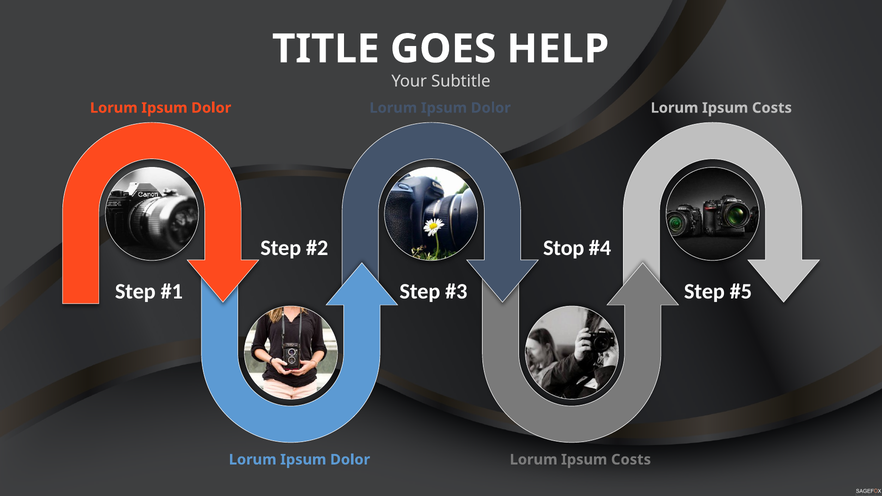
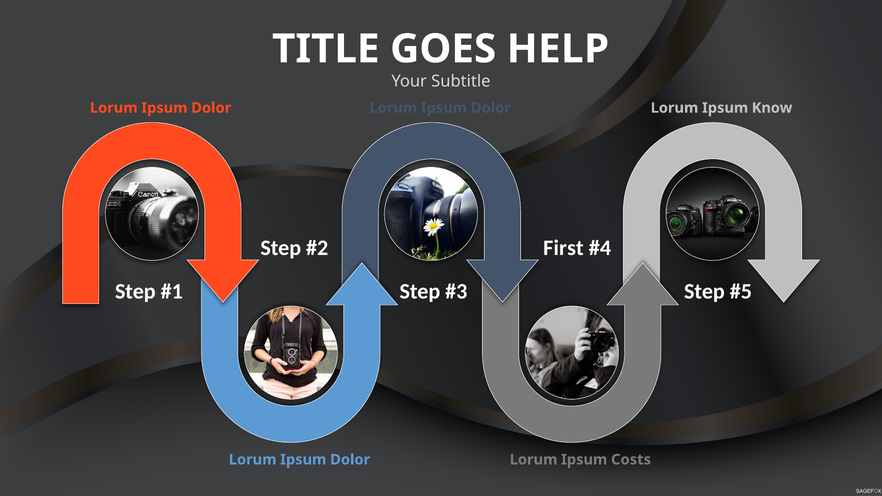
Costs at (772, 108): Costs -> Know
Stop: Stop -> First
